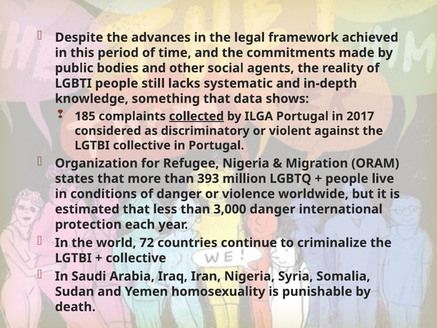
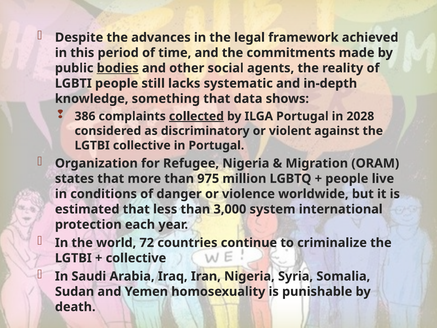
bodies underline: none -> present
185: 185 -> 386
2017: 2017 -> 2028
393: 393 -> 975
3,000 danger: danger -> system
